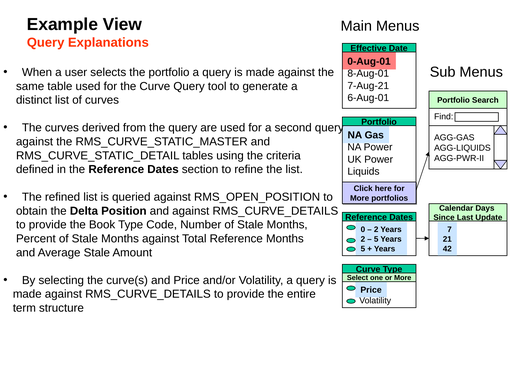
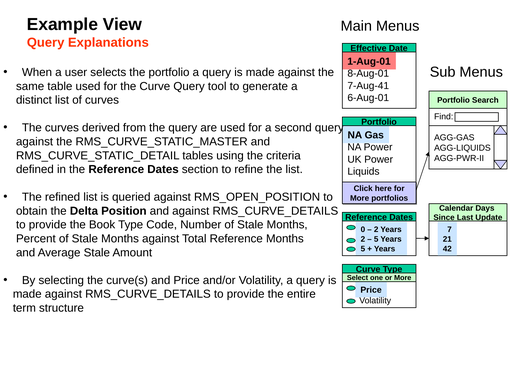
0-Aug-01: 0-Aug-01 -> 1-Aug-01
7-Aug-21: 7-Aug-21 -> 7-Aug-41
